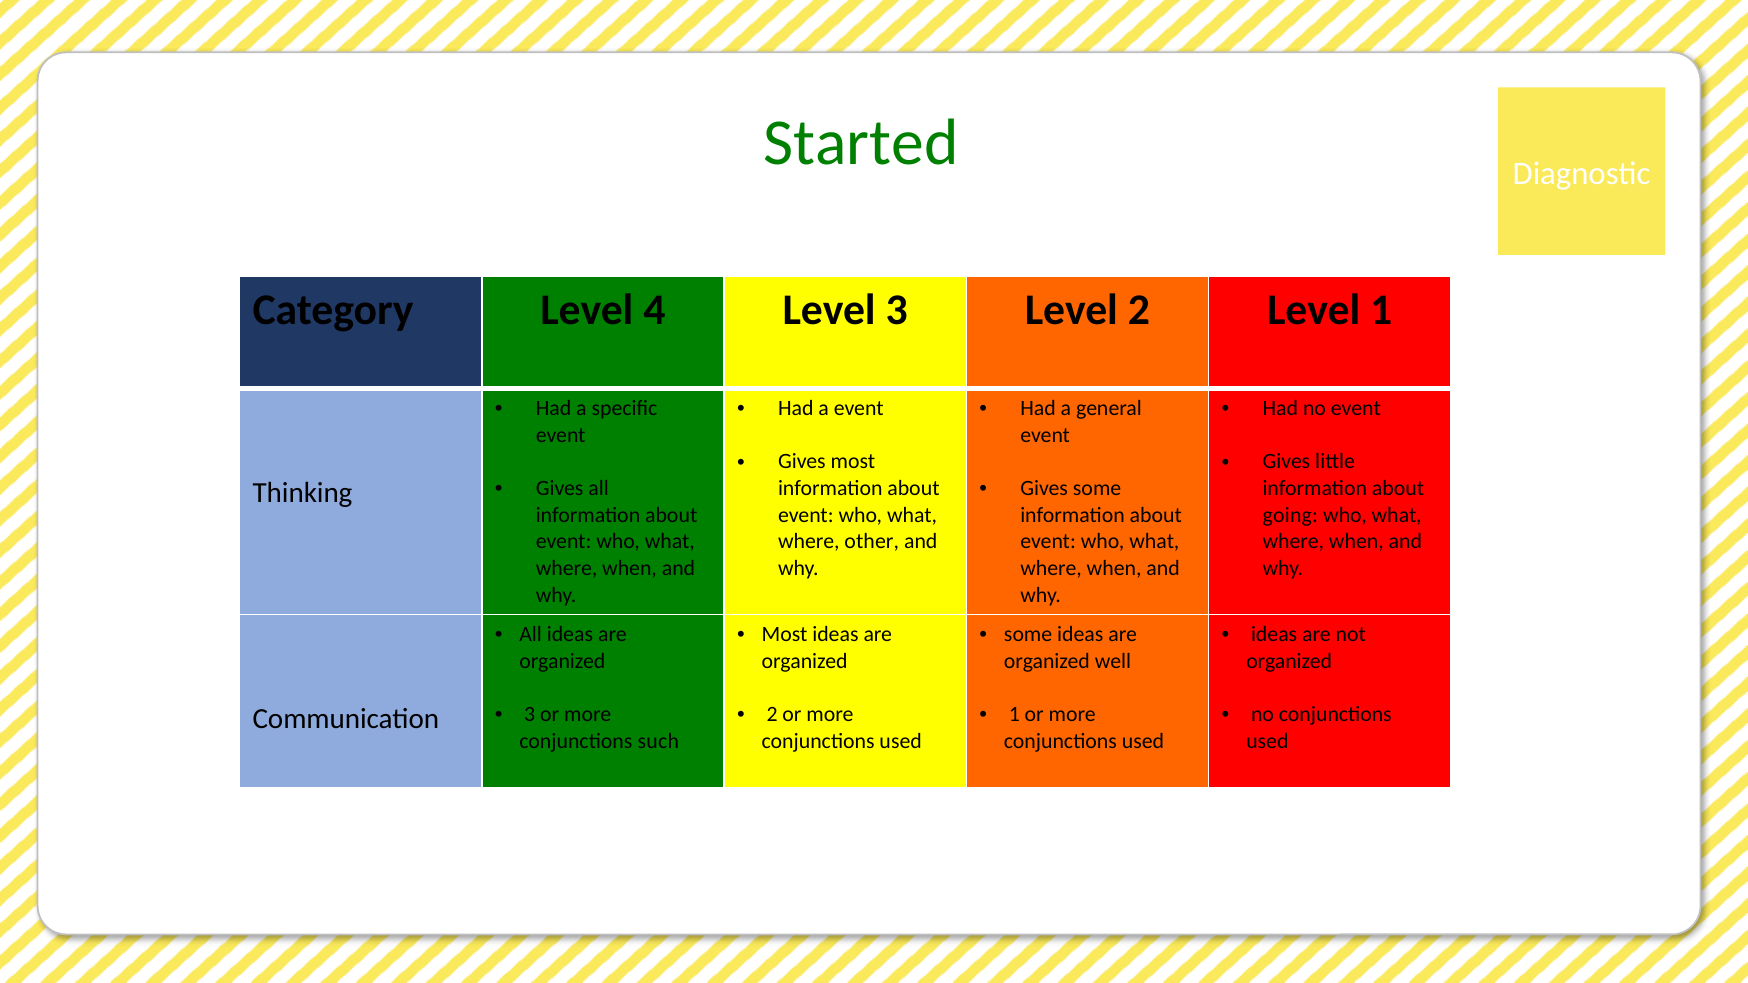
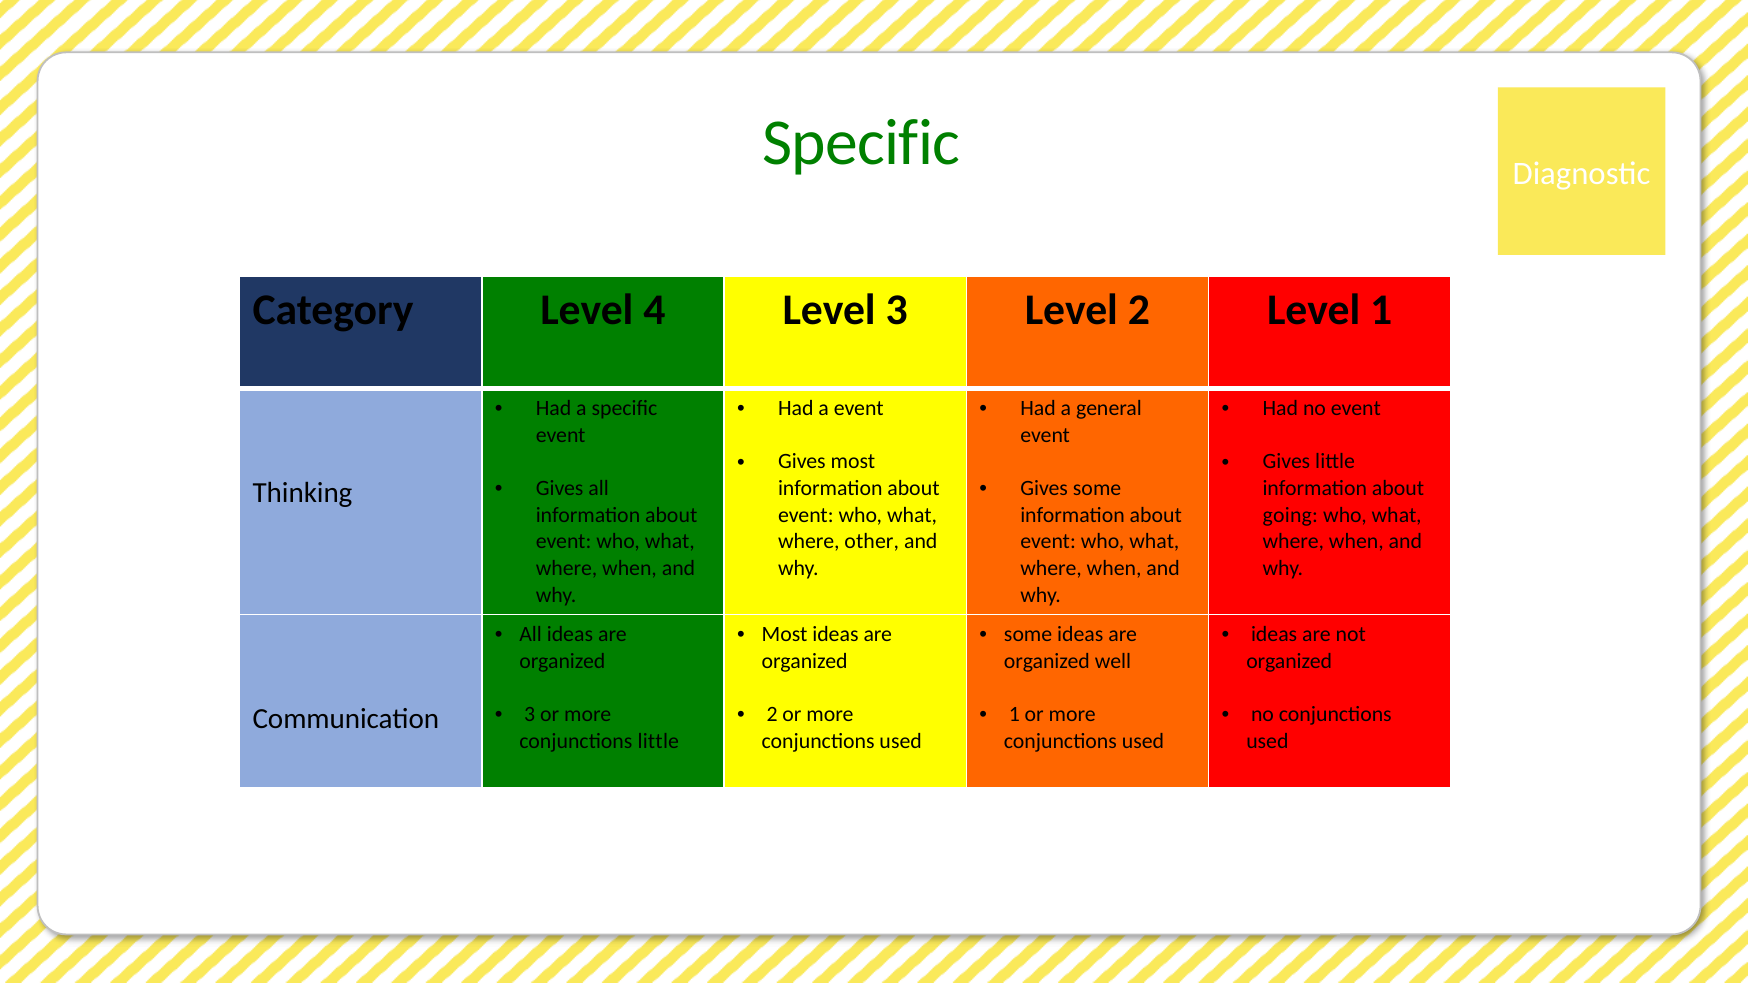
Started at (861, 143): Started -> Specific
conjunctions such: such -> little
